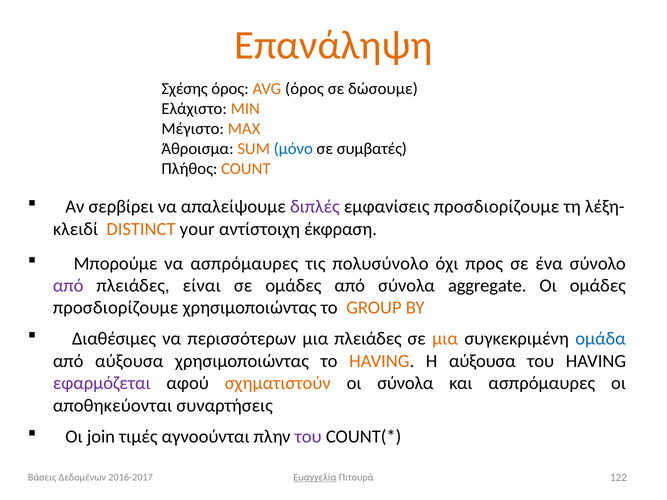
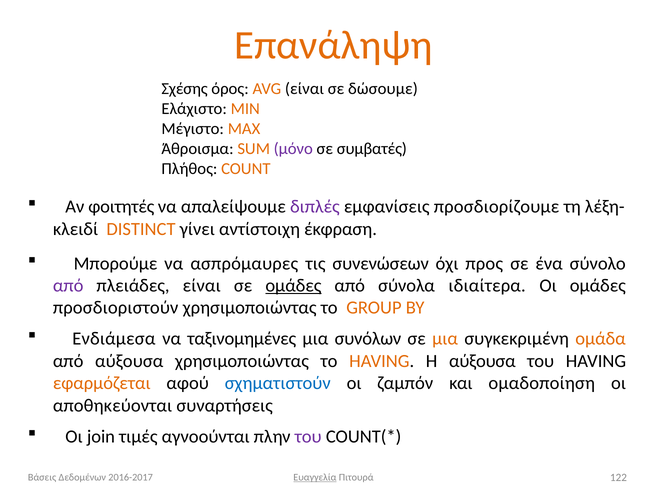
AVG όρος: όρος -> είναι
μόνο colour: blue -> purple
σερβίρει: σερβίρει -> φοιτητές
your: your -> γίνει
πολυσύνολο: πολυσύνολο -> συνενώσεων
ομάδες at (293, 286) underline: none -> present
aggregate: aggregate -> ιδιαίτερα
προσδιορίζουμε at (116, 308): προσδιορίζουμε -> προσδιοριστούν
Διαθέσιμες: Διαθέσιμες -> Ενδιάμεσα
περισσότερων: περισσότερων -> ταξινομημένες
μια πλειάδες: πλειάδες -> συνόλων
ομάδα colour: blue -> orange
εφαρμόζεται colour: purple -> orange
σχηματιστούν colour: orange -> blue
οι σύνολα: σύνολα -> ζαμπόν
και ασπρόμαυρες: ασπρόμαυρες -> ομαδοποίηση
